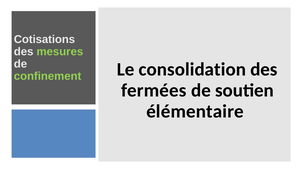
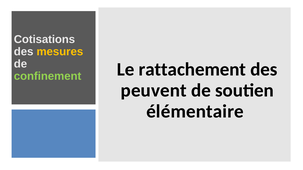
mesures colour: light green -> yellow
consolidation: consolidation -> rattachement
fermées: fermées -> peuvent
